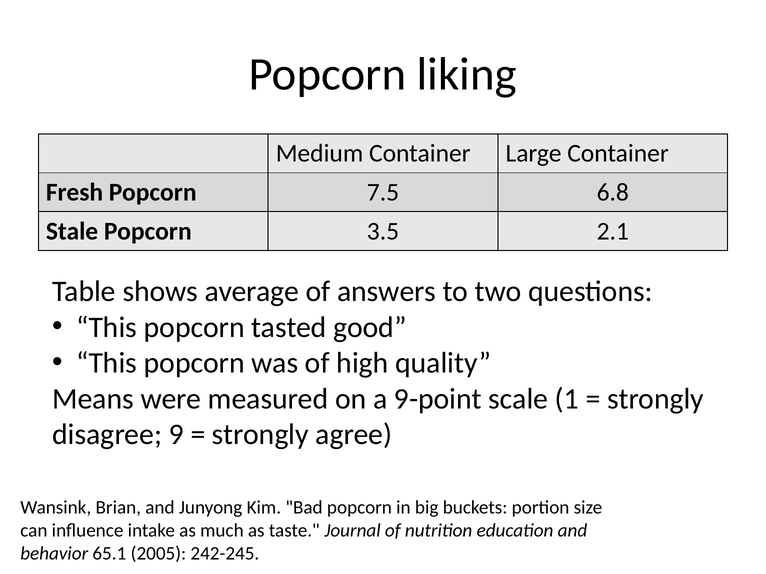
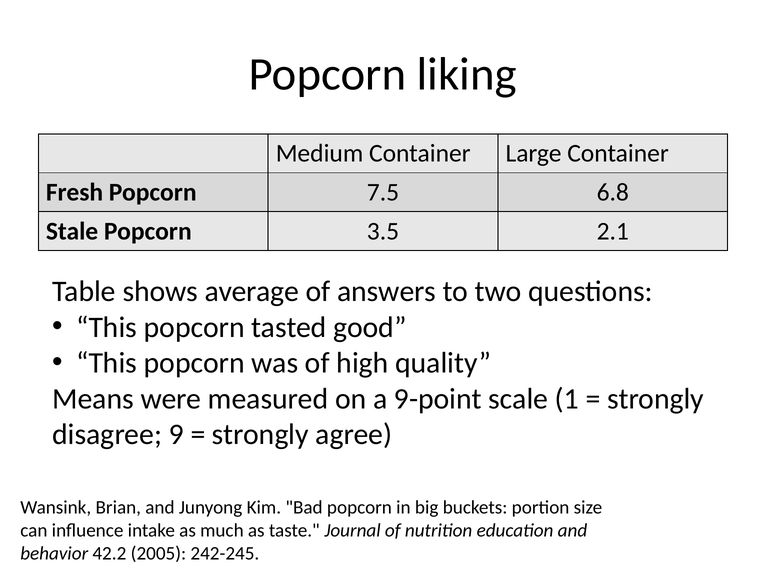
65.1: 65.1 -> 42.2
